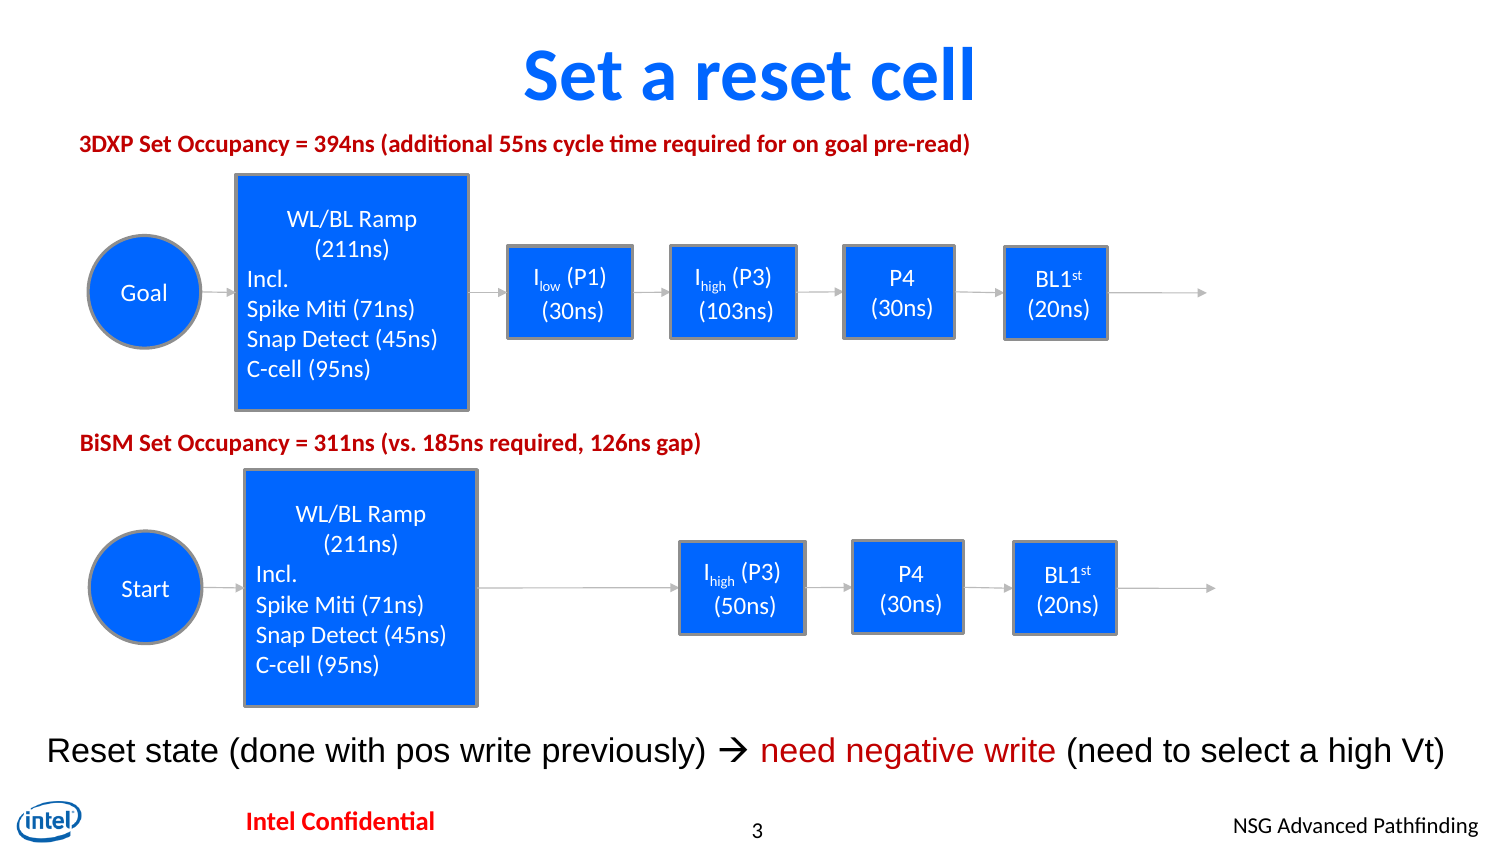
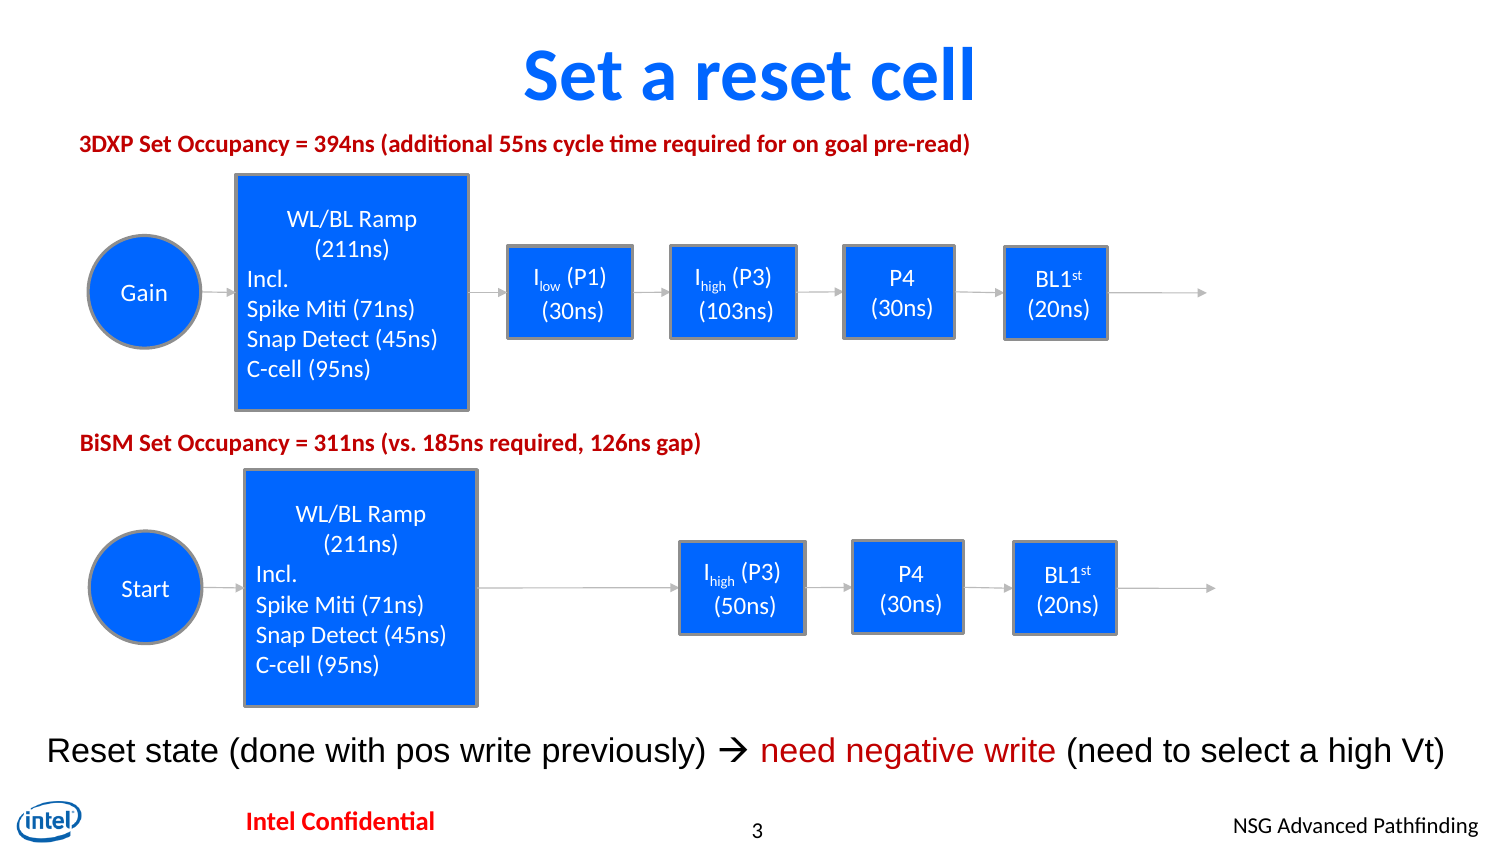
Goal at (144, 294): Goal -> Gain
